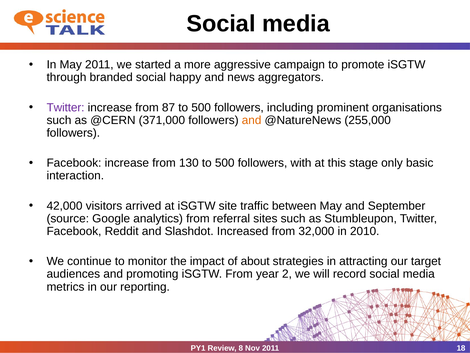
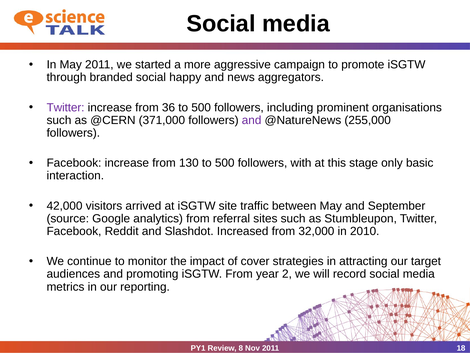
87: 87 -> 36
and at (252, 120) colour: orange -> purple
about: about -> cover
